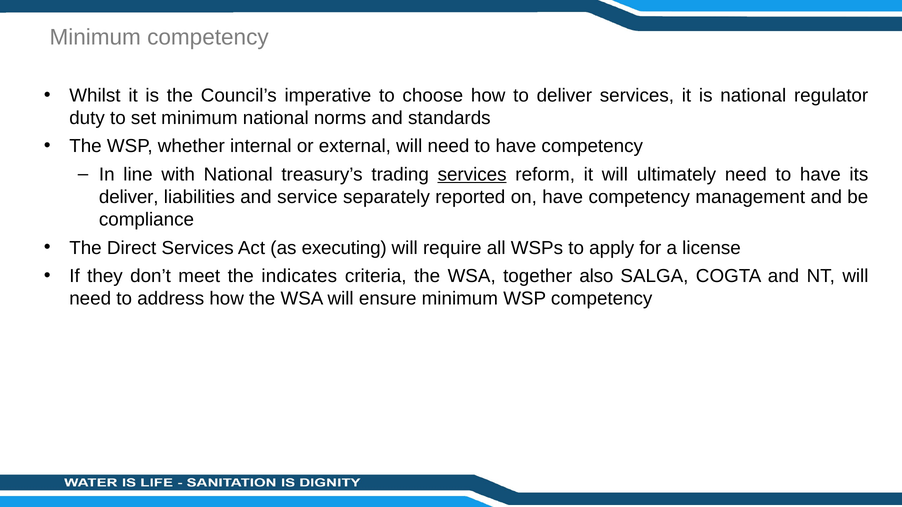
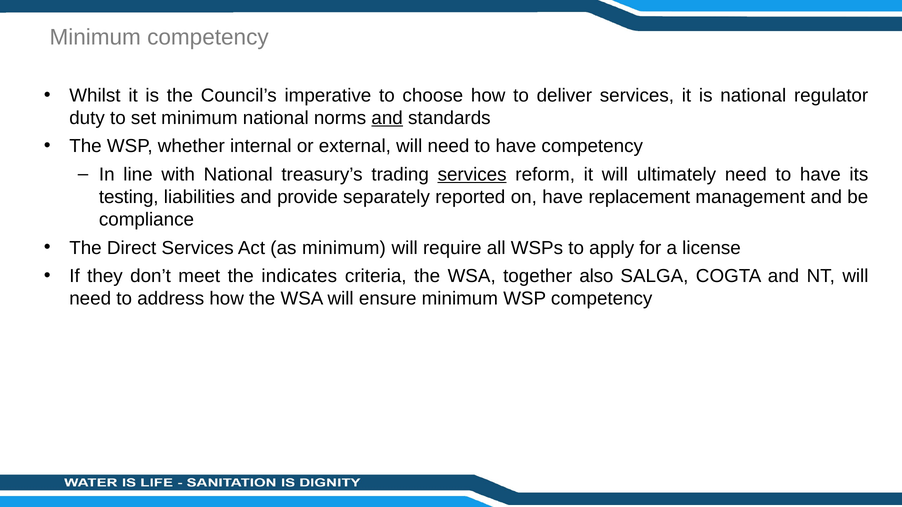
and at (387, 118) underline: none -> present
deliver at (129, 197): deliver -> testing
service: service -> provide
on have competency: competency -> replacement
as executing: executing -> minimum
